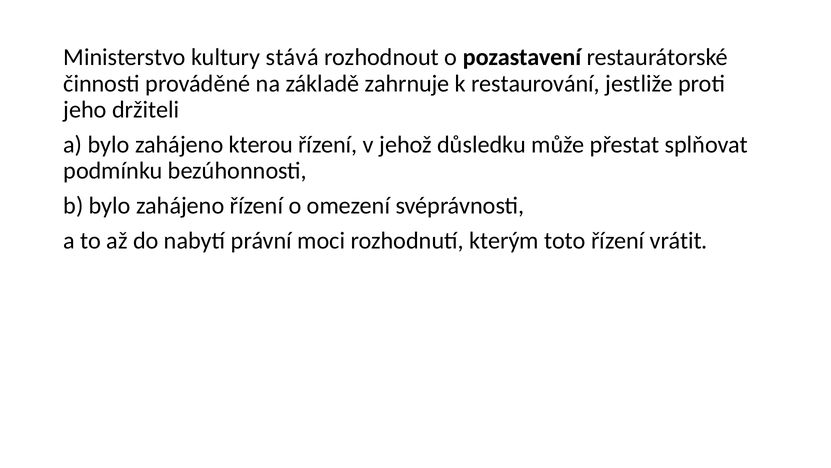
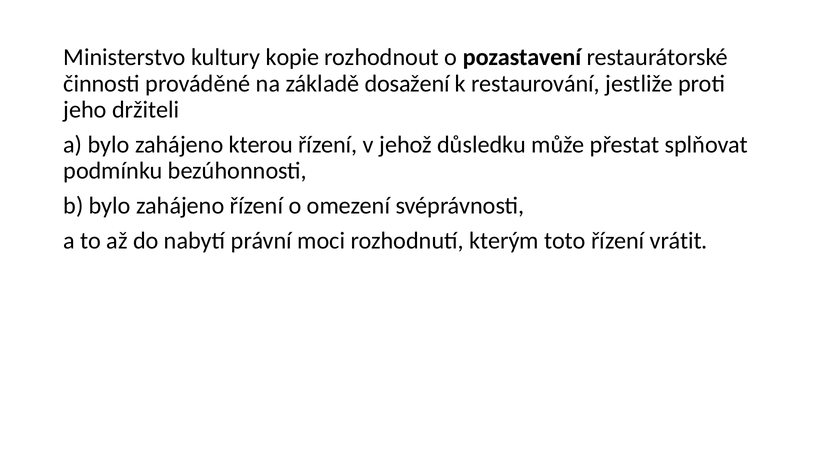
stává: stává -> kopie
zahrnuje: zahrnuje -> dosažení
